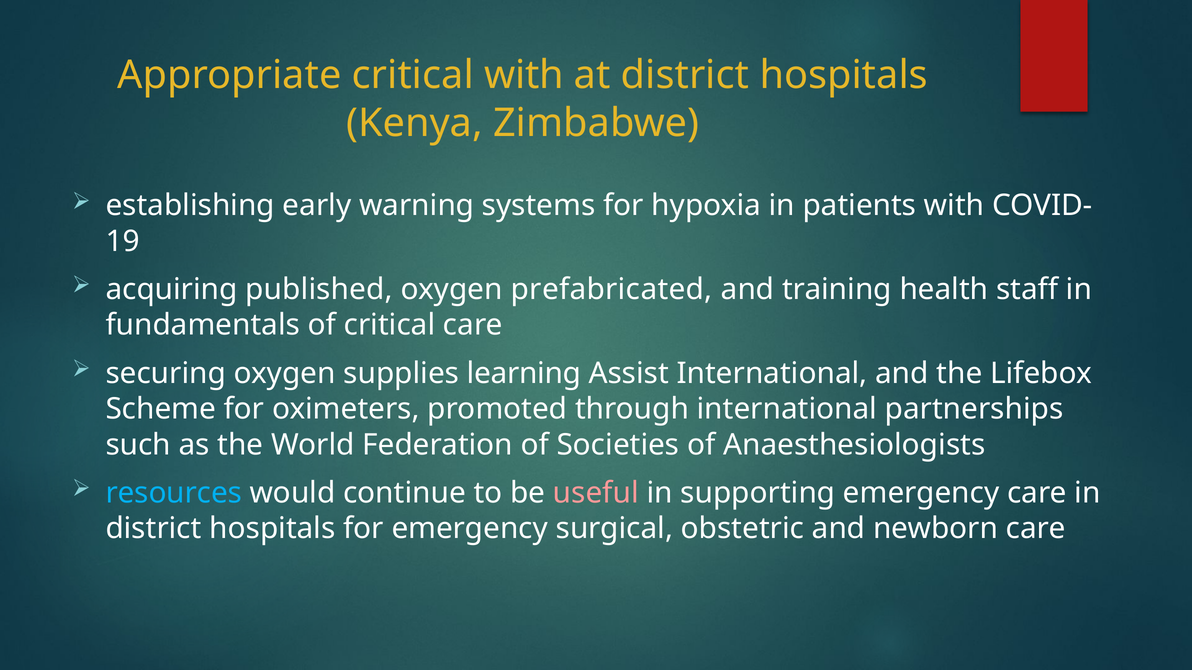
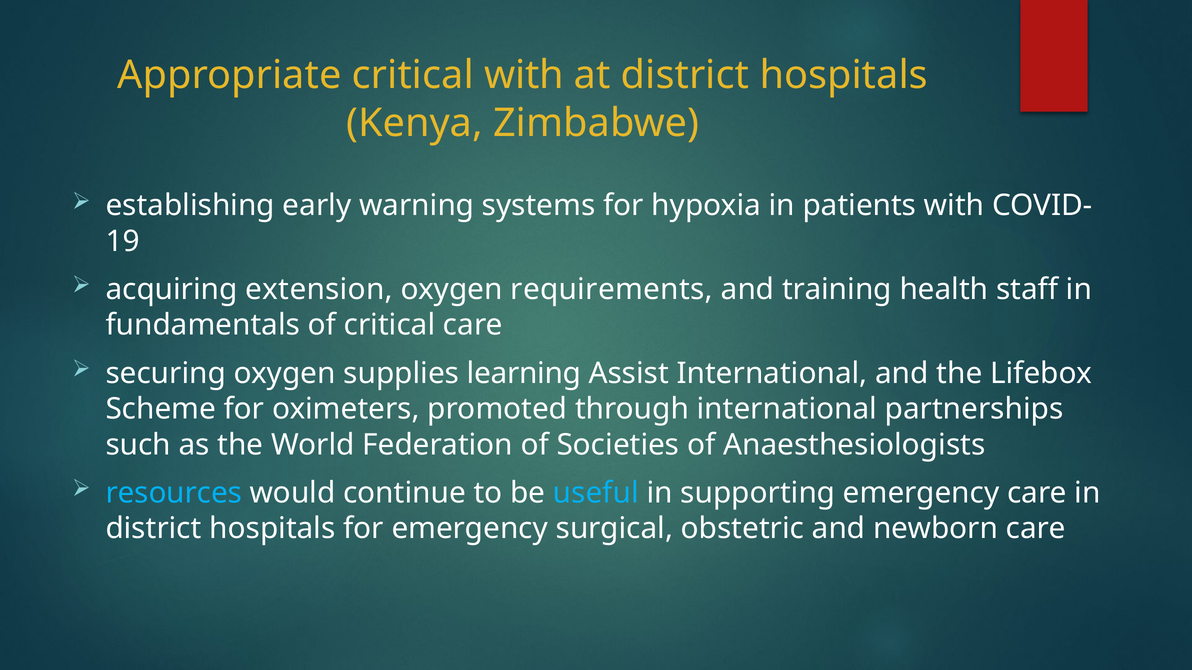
published: published -> extension
prefabricated: prefabricated -> requirements
useful colour: pink -> light blue
